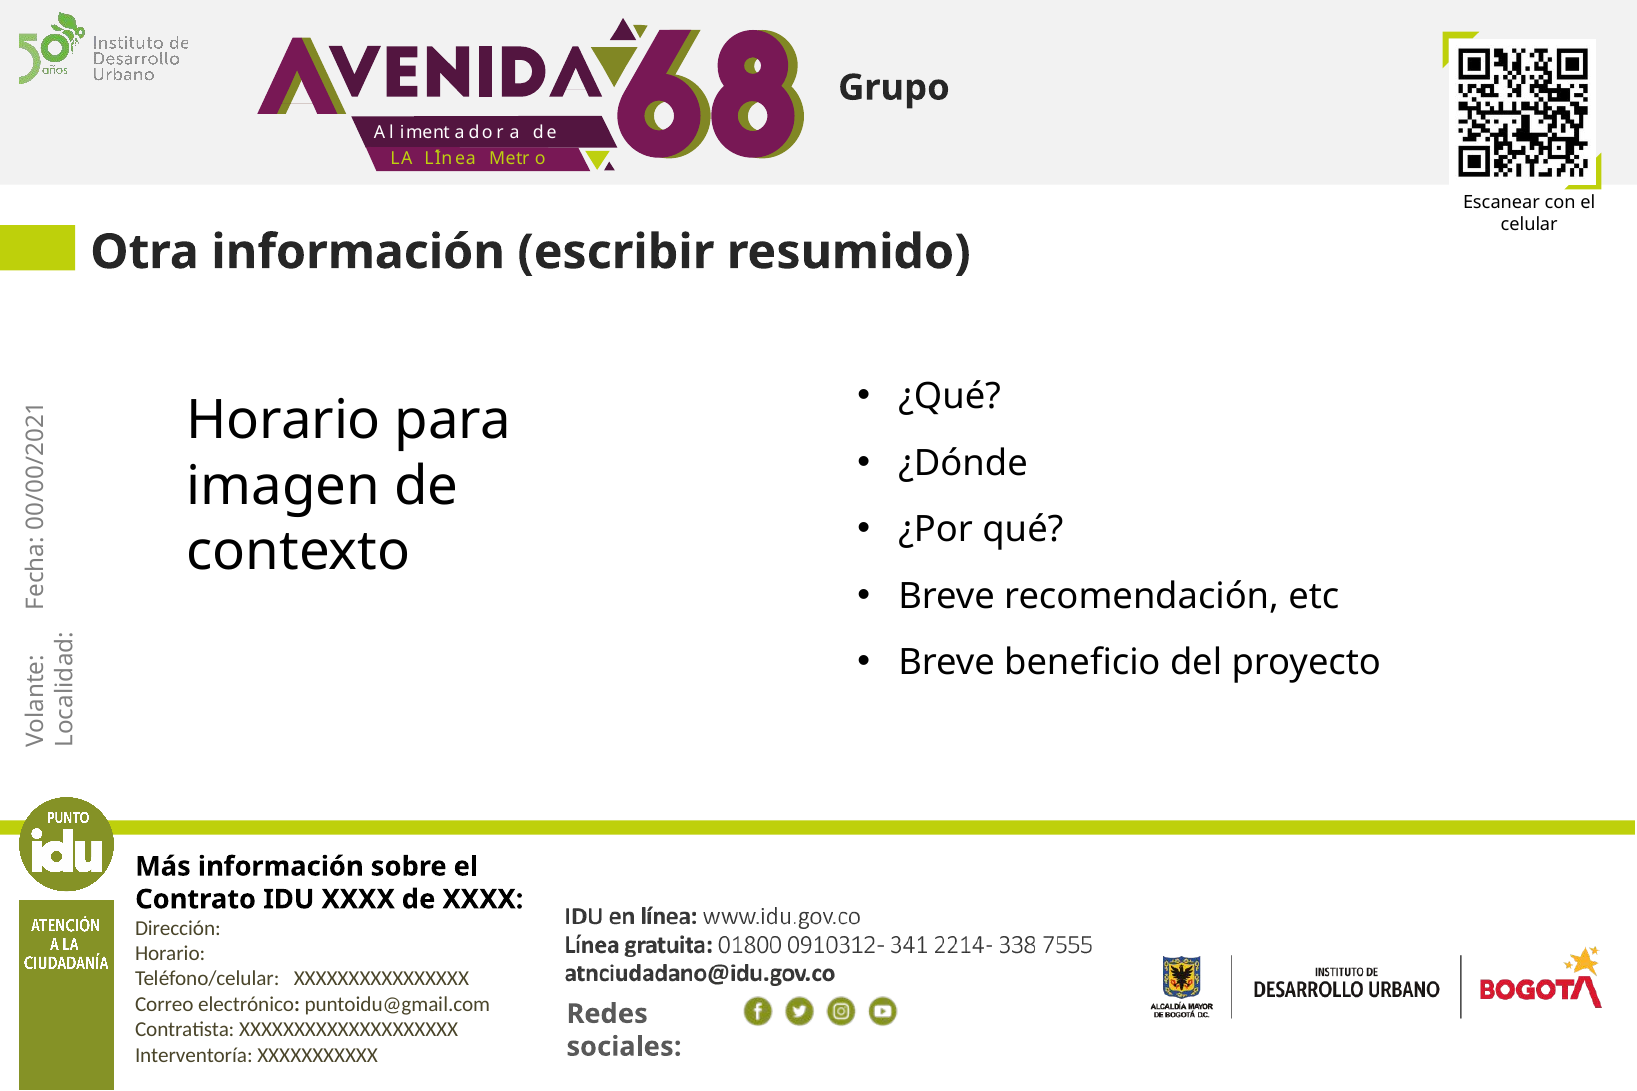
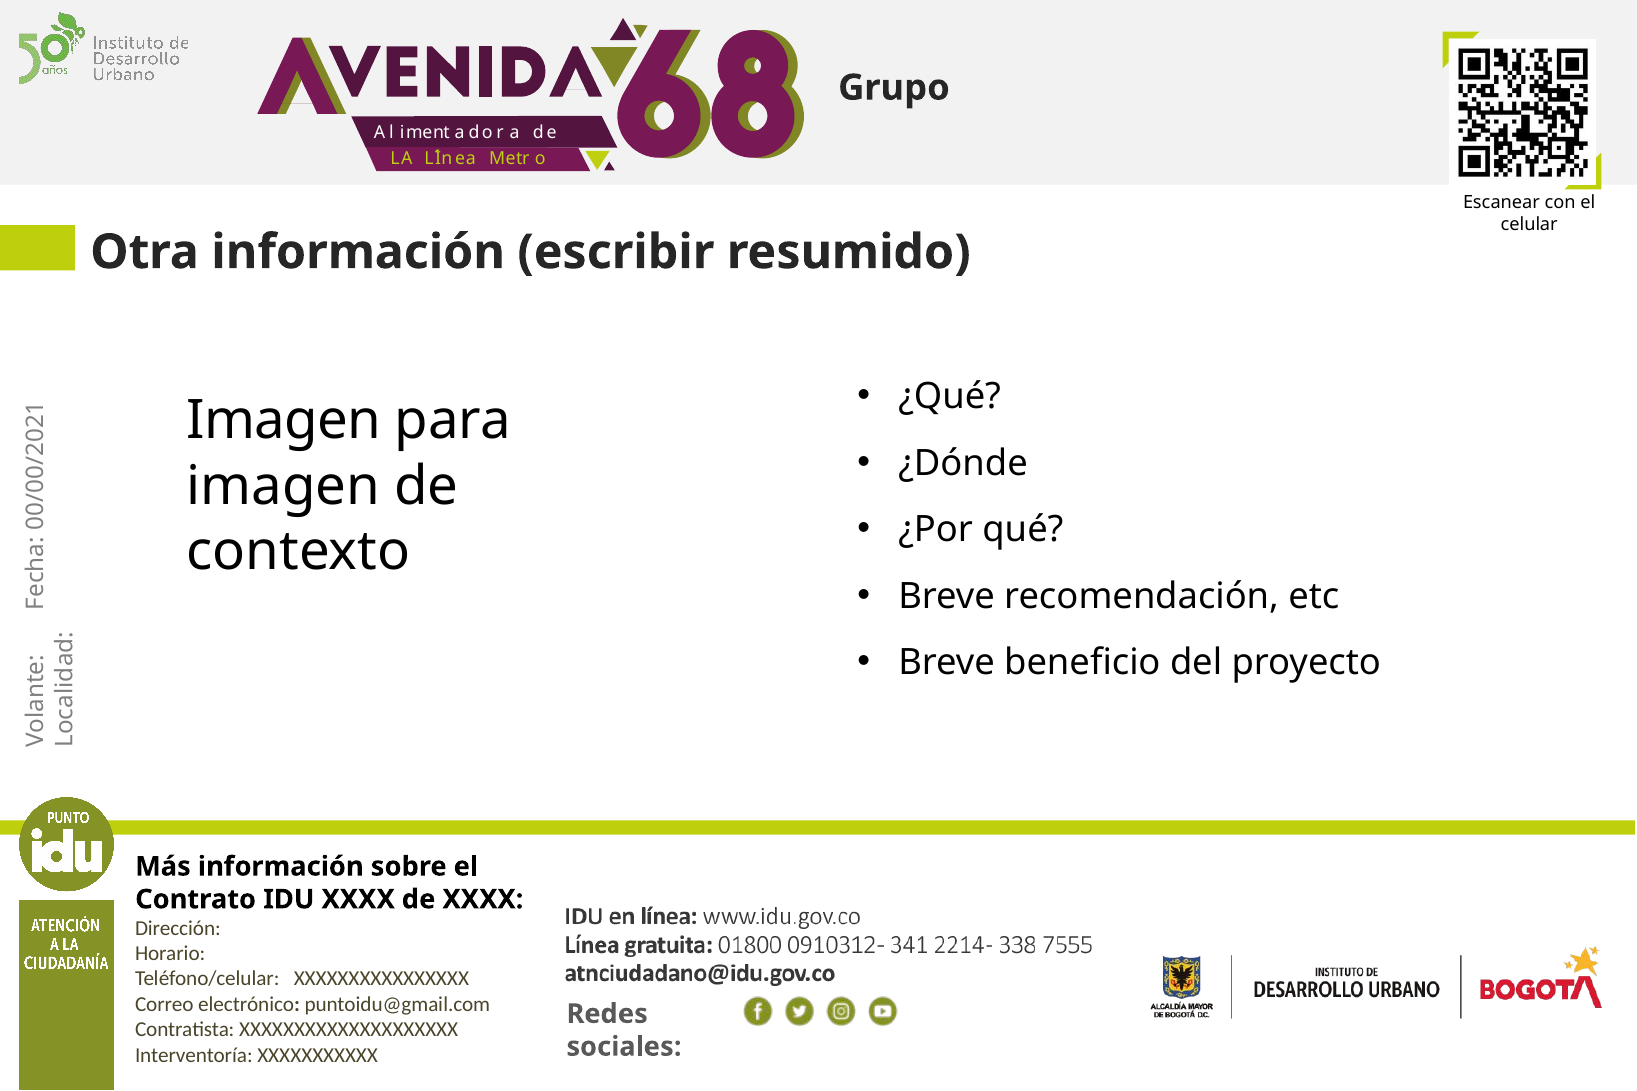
Horario at (284, 421): Horario -> Imagen
